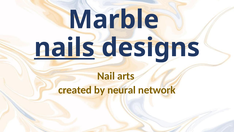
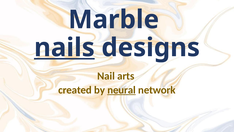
neural underline: none -> present
